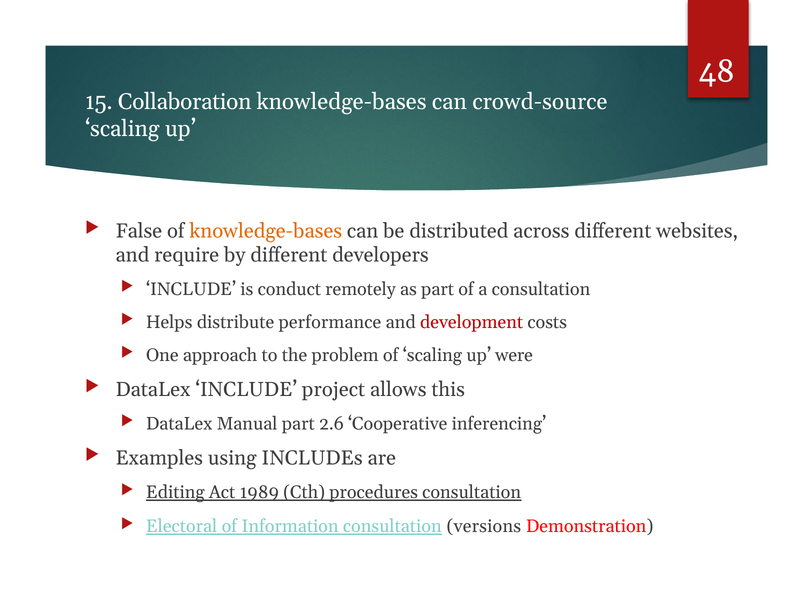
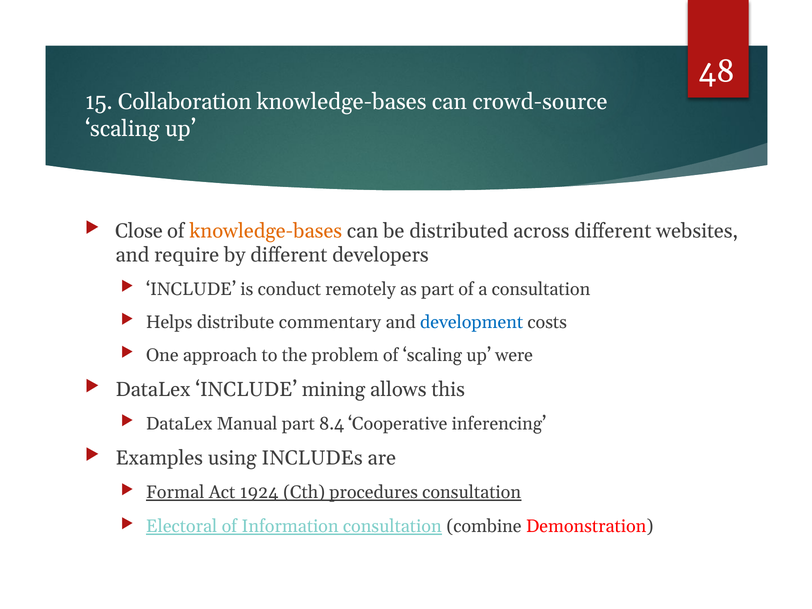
False: False -> Close
performance: performance -> commentary
development colour: red -> blue
project: project -> mining
2.6: 2.6 -> 8.4
Editing: Editing -> Formal
1989: 1989 -> 1924
versions: versions -> combine
